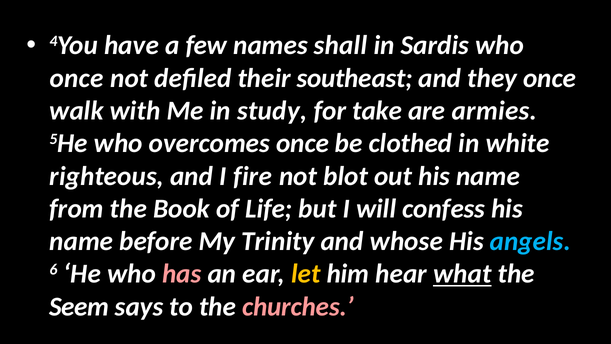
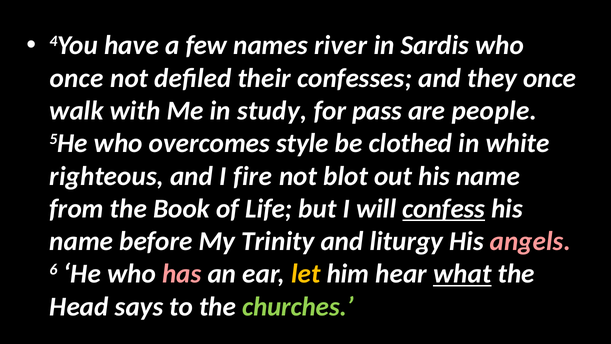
shall: shall -> river
southeast: southeast -> confesses
take: take -> pass
armies: armies -> people
overcomes once: once -> style
confess underline: none -> present
whose: whose -> liturgy
angels colour: light blue -> pink
Seem: Seem -> Head
churches colour: pink -> light green
